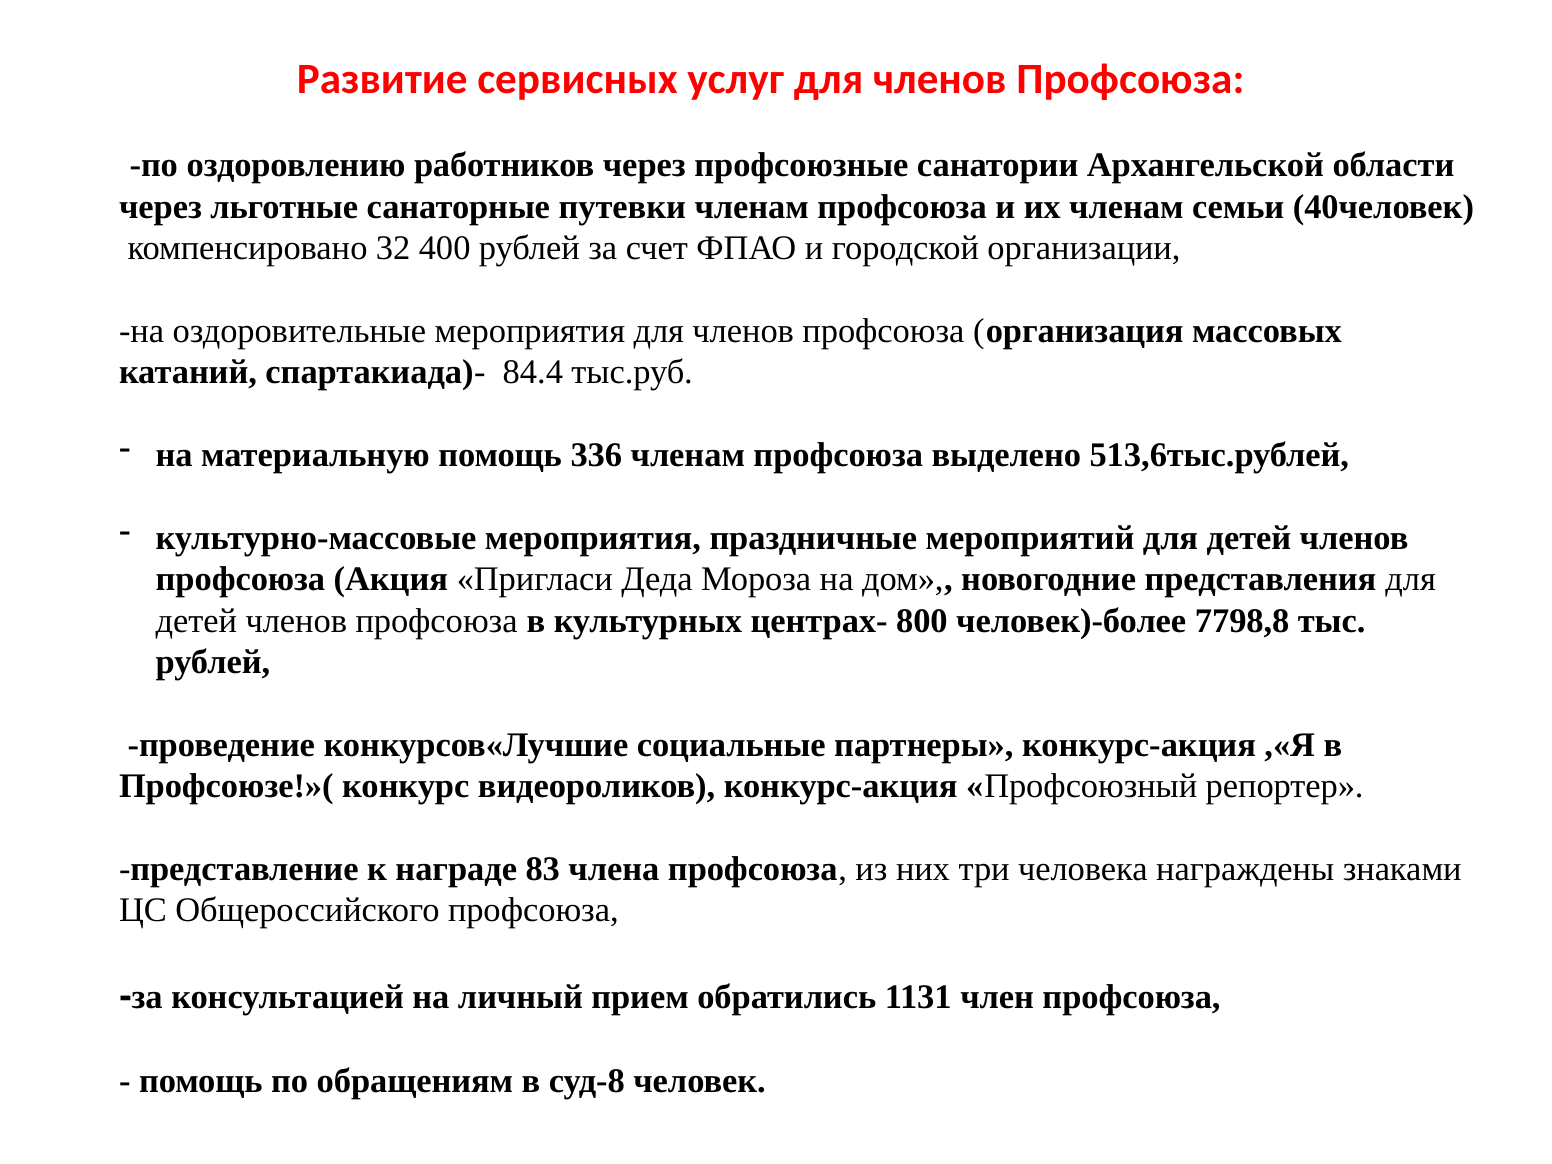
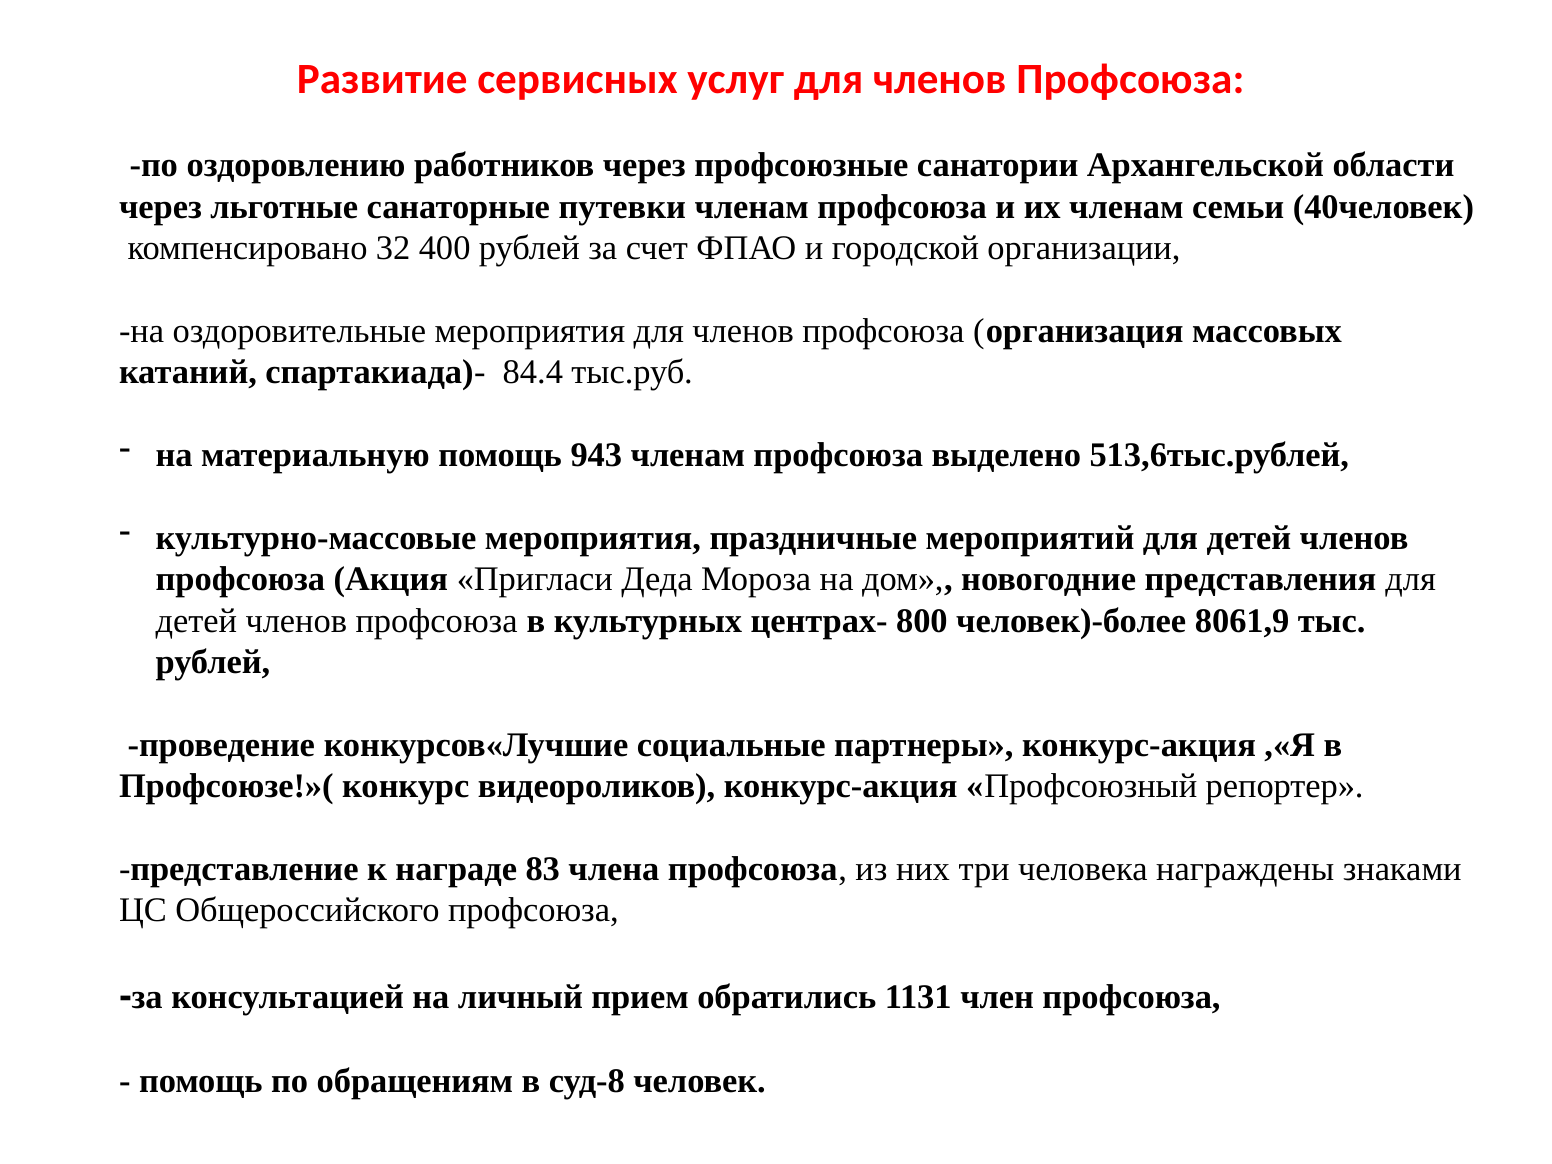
336: 336 -> 943
7798,8: 7798,8 -> 8061,9
